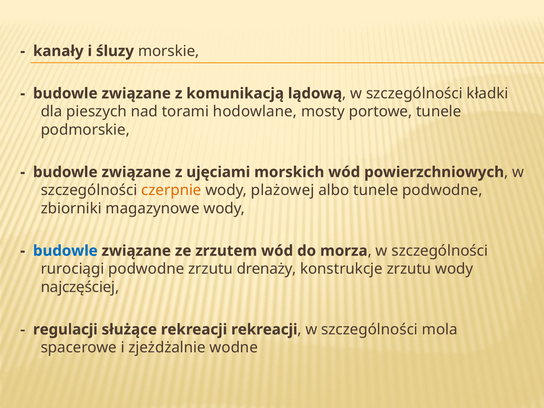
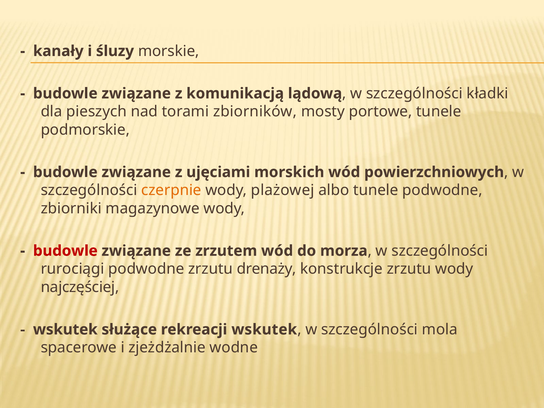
hodowlane: hodowlane -> zbiorników
budowle at (65, 251) colour: blue -> red
regulacji at (65, 330): regulacji -> wskutek
rekreacji rekreacji: rekreacji -> wskutek
